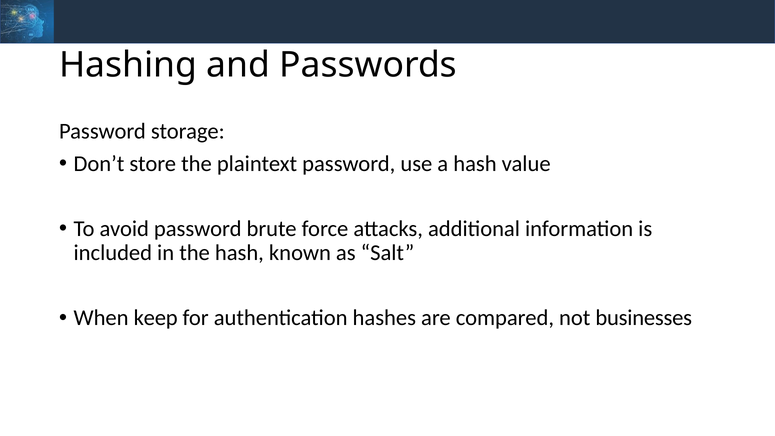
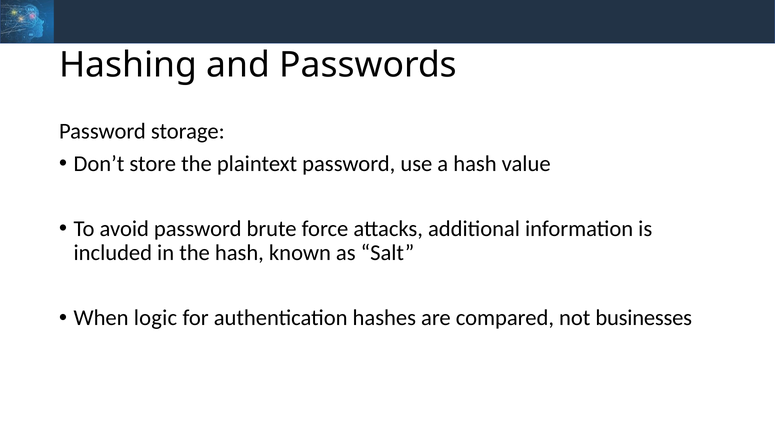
keep: keep -> logic
